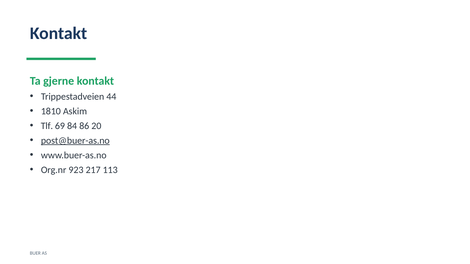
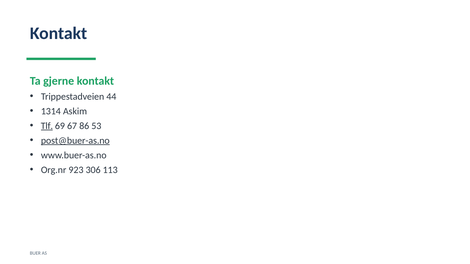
1810: 1810 -> 1314
Tlf underline: none -> present
84: 84 -> 67
20: 20 -> 53
217: 217 -> 306
